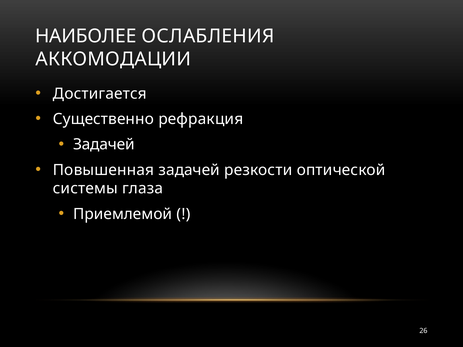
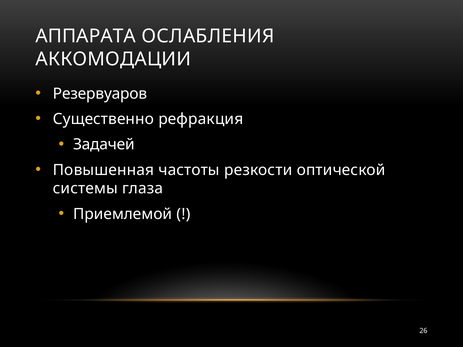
НАИБОЛЕЕ: НАИБОЛЕЕ -> АППАРАТА
Достигается: Достигается -> Резервуаров
Повышенная задачей: задачей -> частоты
